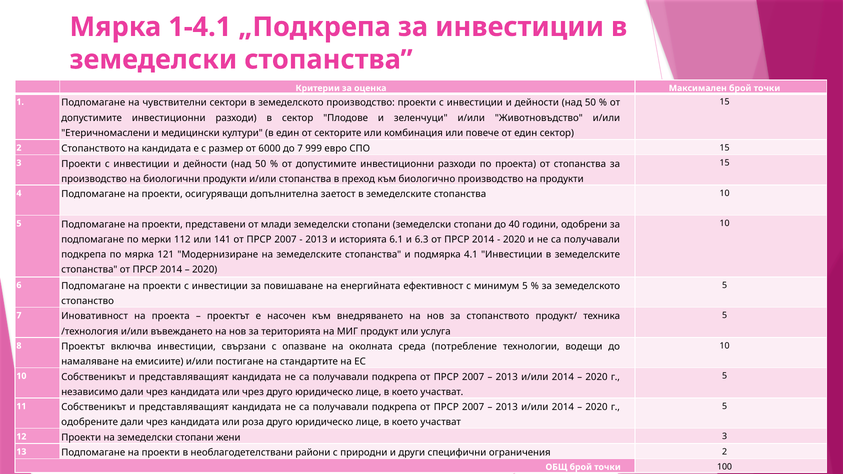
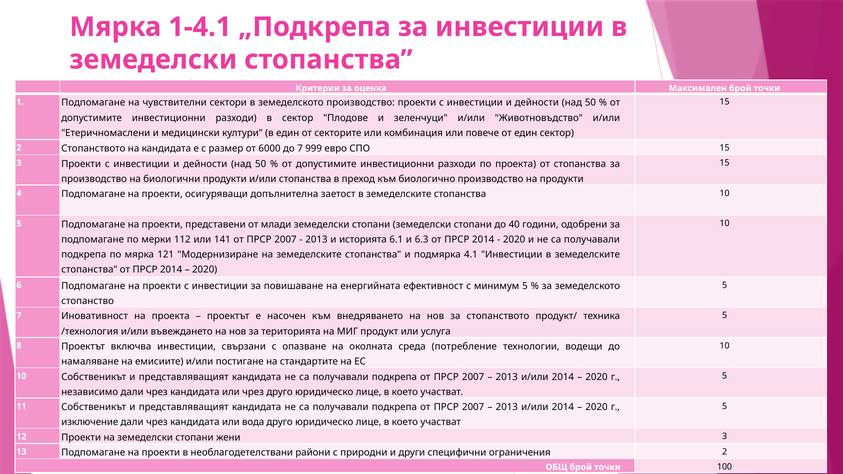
одобрените: одобрените -> изключение
роза: роза -> вода
